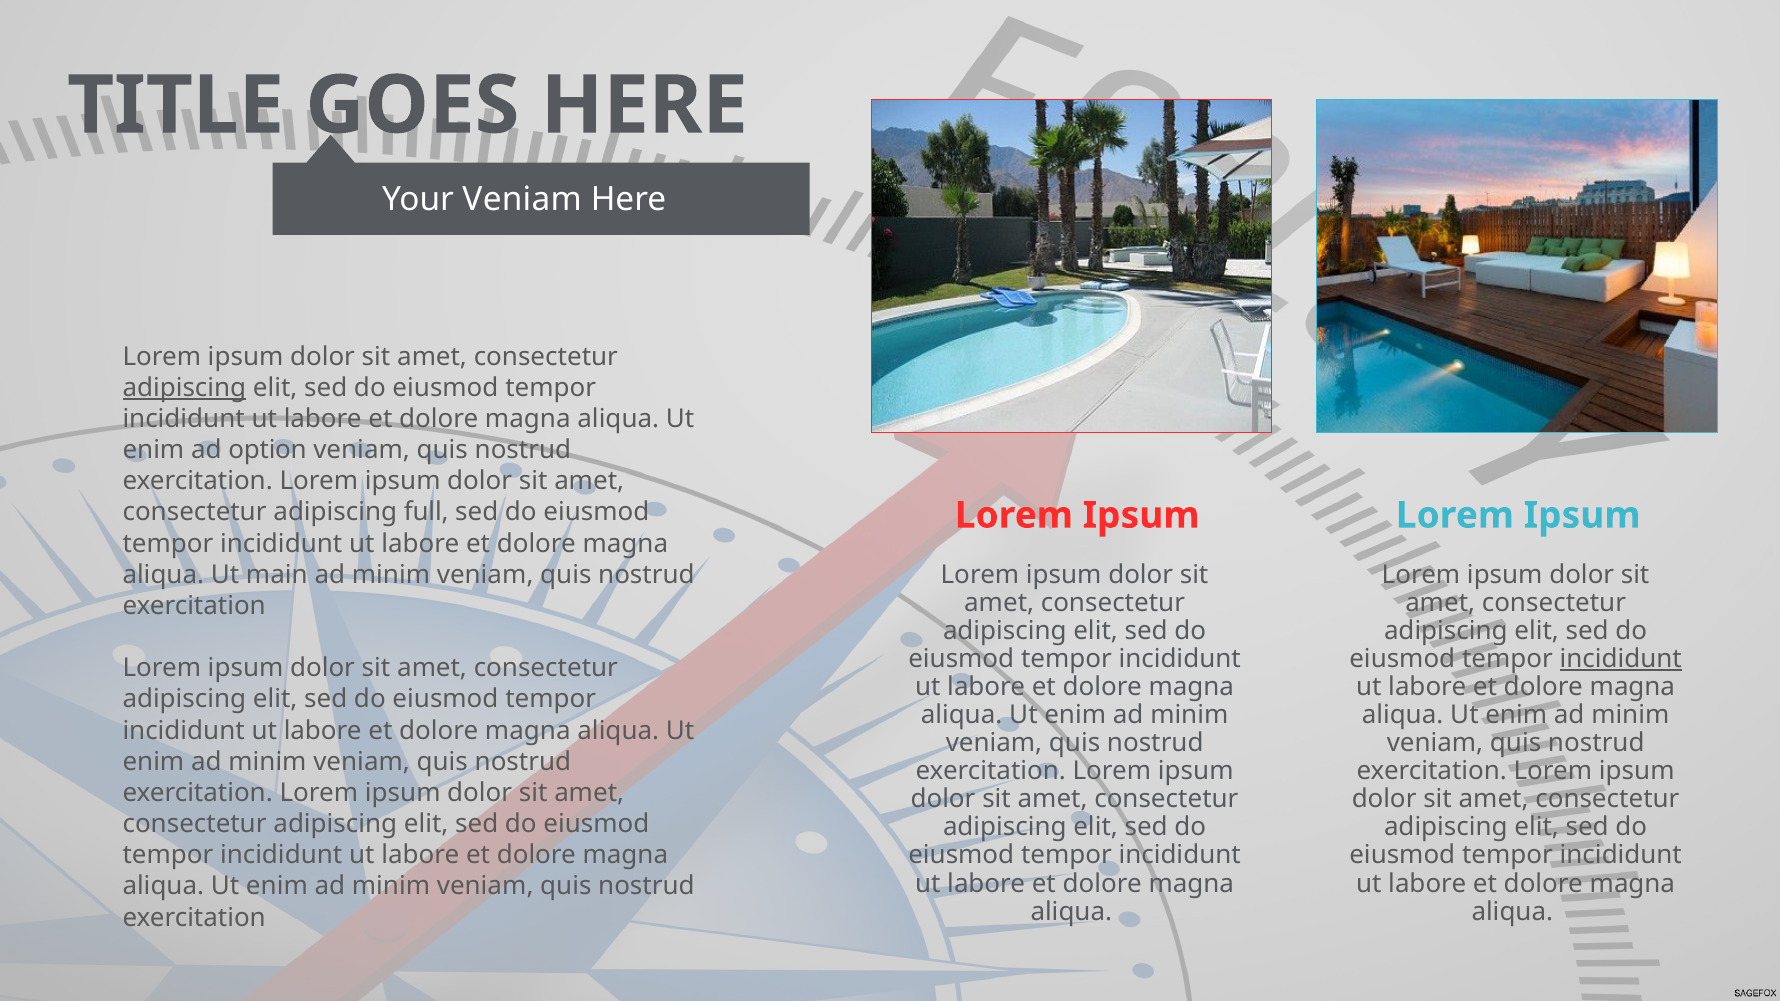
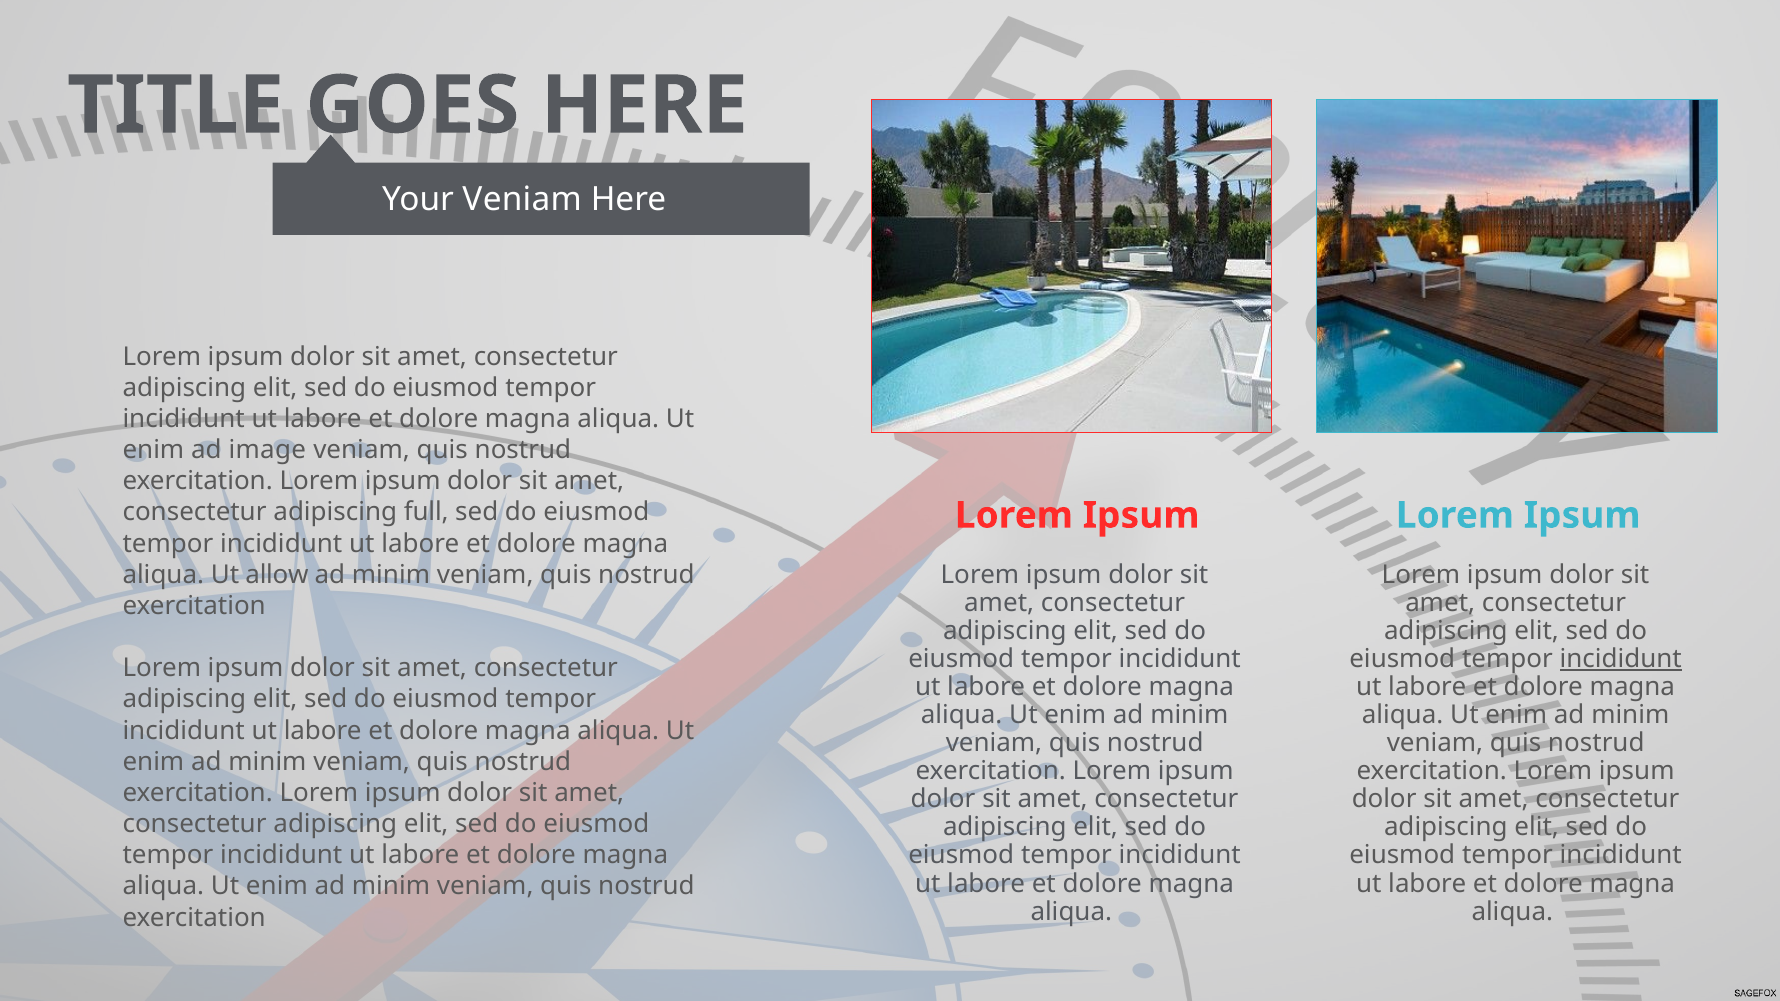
adipiscing at (184, 388) underline: present -> none
option: option -> image
main: main -> allow
